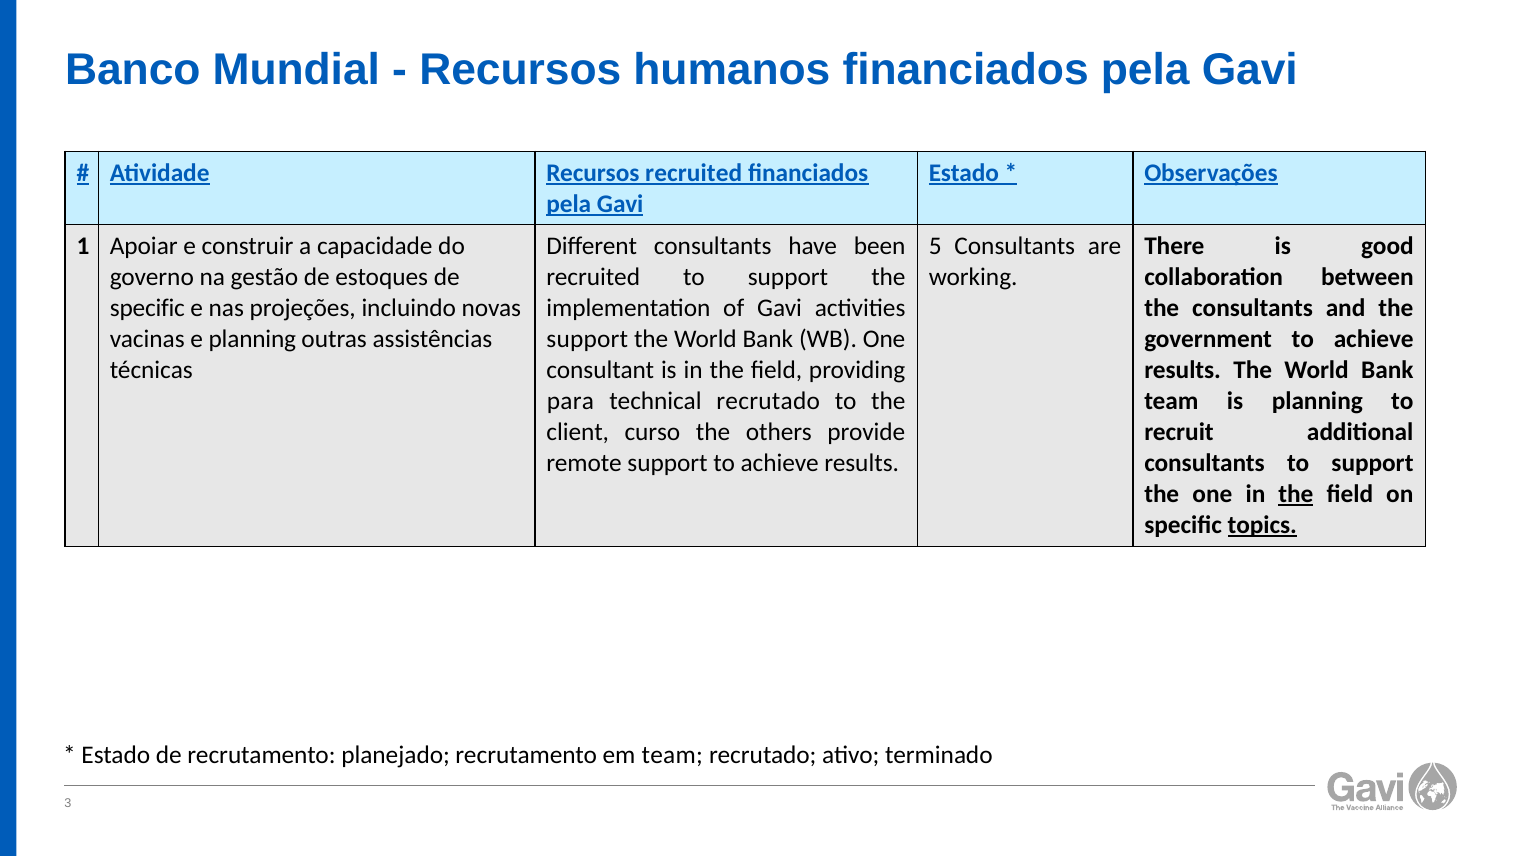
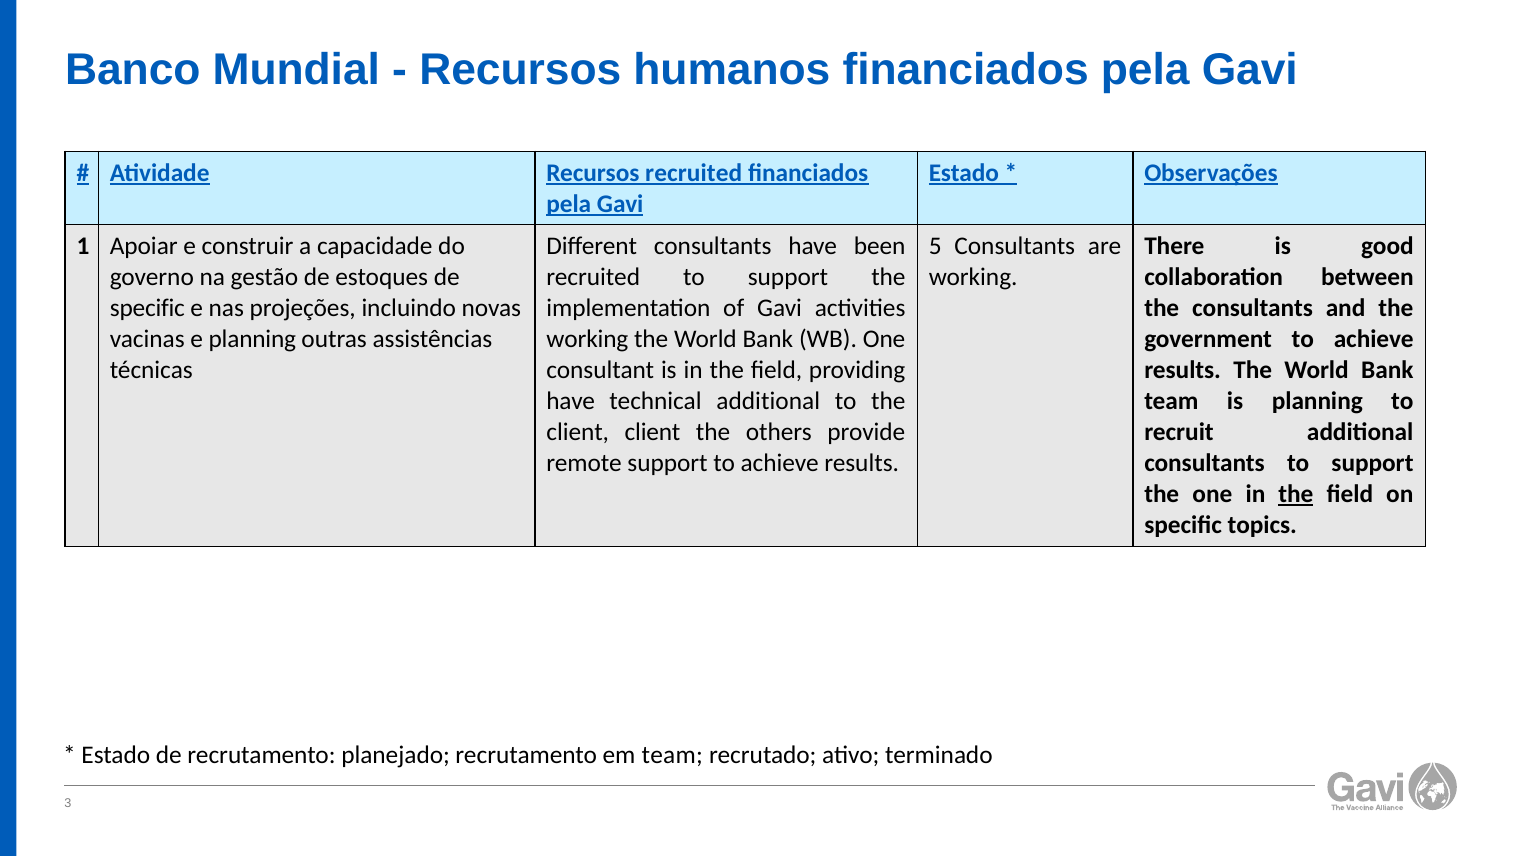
support at (587, 339): support -> working
para at (570, 401): para -> have
technical recrutado: recrutado -> additional
client curso: curso -> client
topics underline: present -> none
